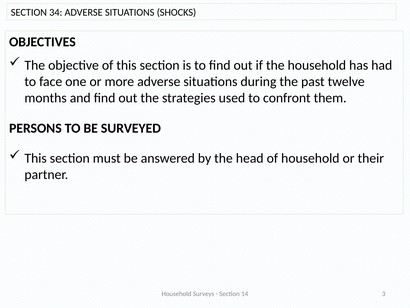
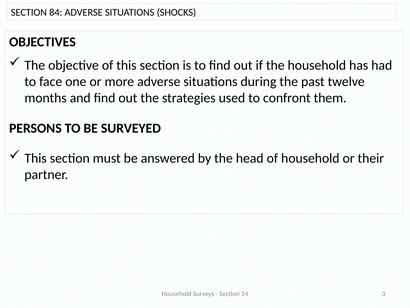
34: 34 -> 84
